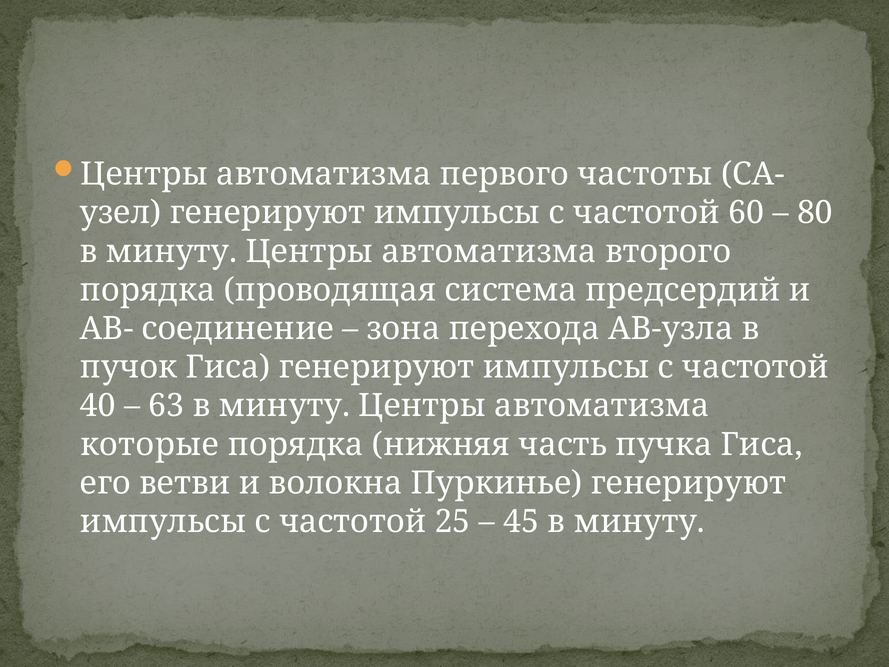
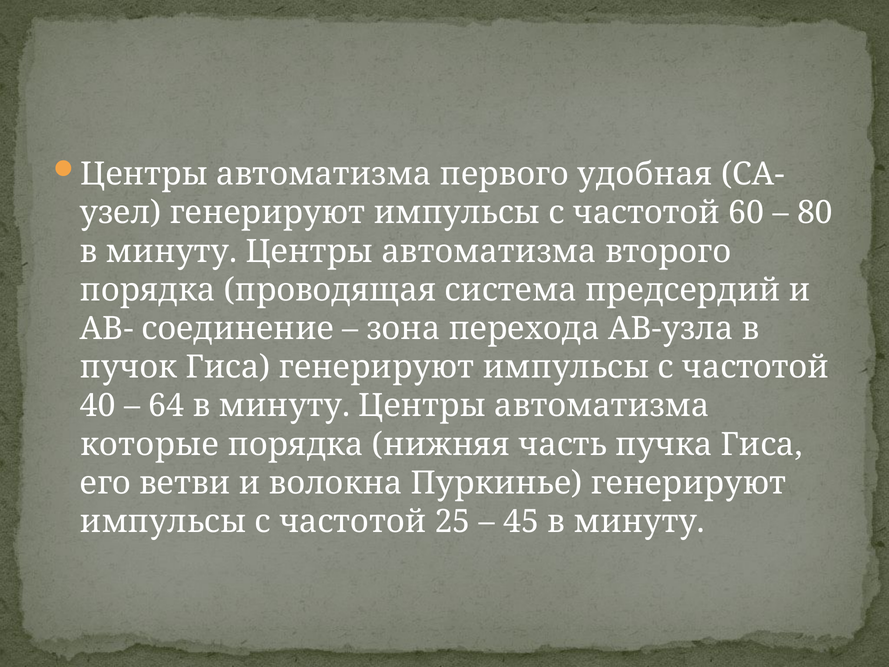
частоты: частоты -> удобная
63: 63 -> 64
